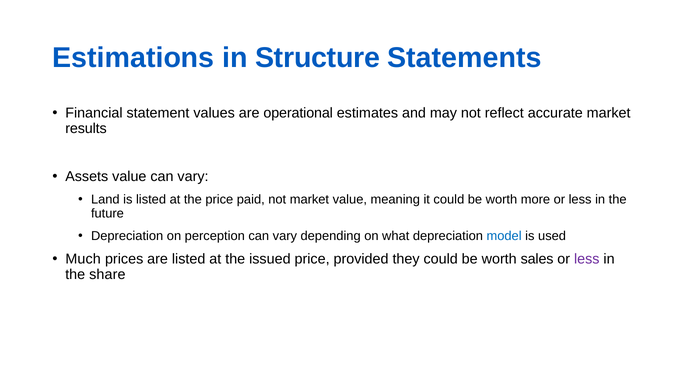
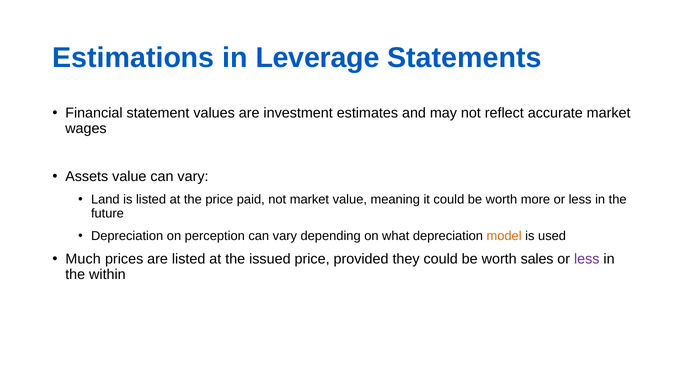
Structure: Structure -> Leverage
operational: operational -> investment
results: results -> wages
model colour: blue -> orange
share: share -> within
